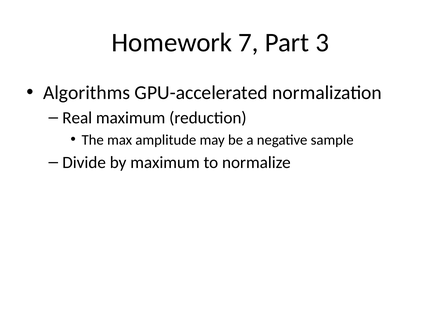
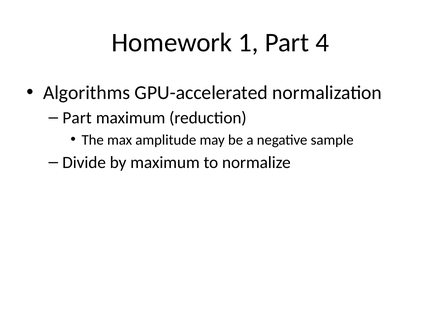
7: 7 -> 1
3: 3 -> 4
Real at (77, 118): Real -> Part
